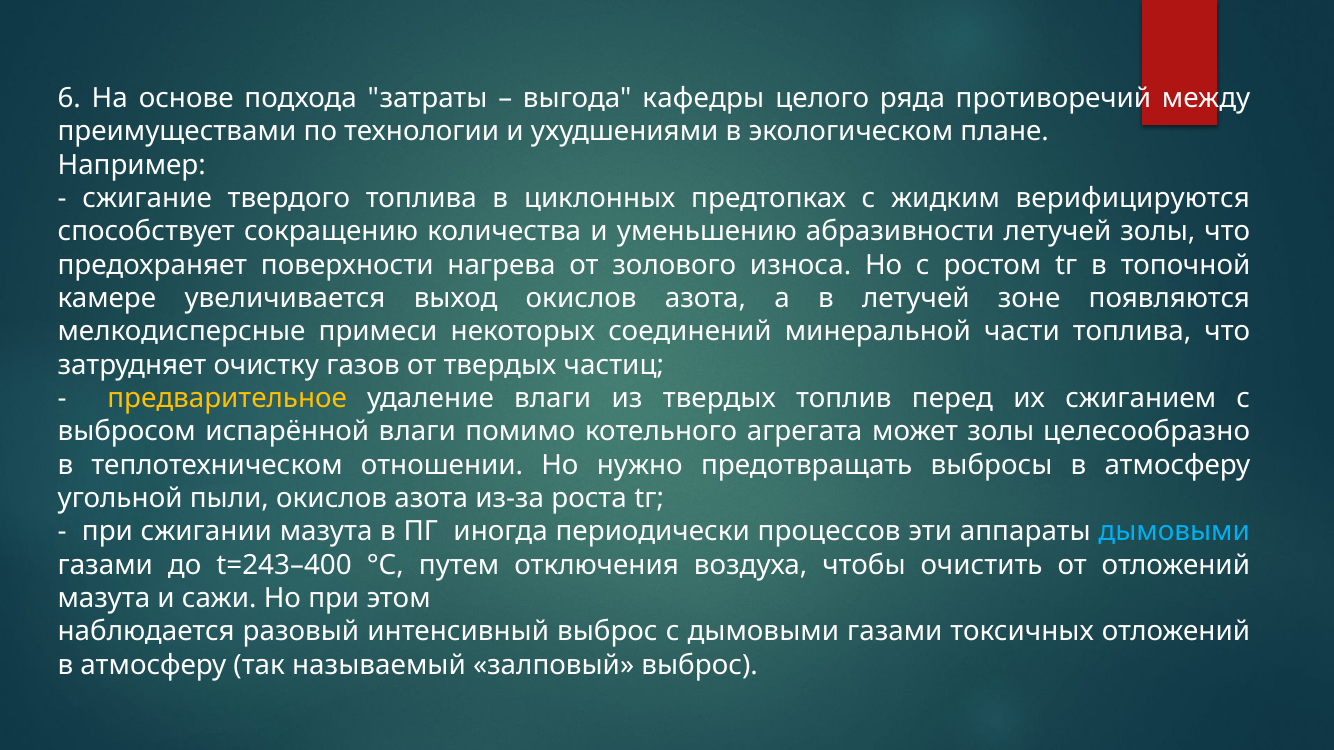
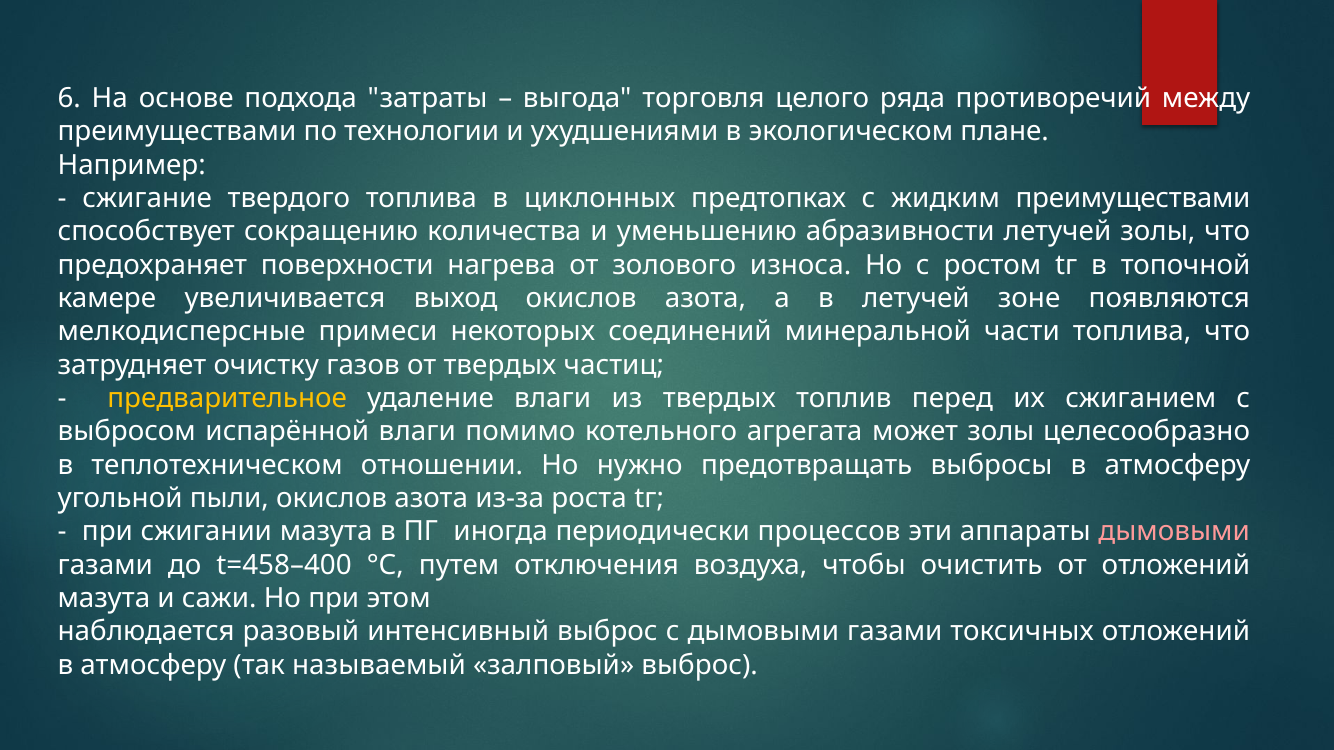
кафедры: кафедры -> торговля
жидким верифицируются: верифицируются -> преимуществами
дымовыми at (1174, 532) colour: light blue -> pink
t=243–400: t=243–400 -> t=458–400
